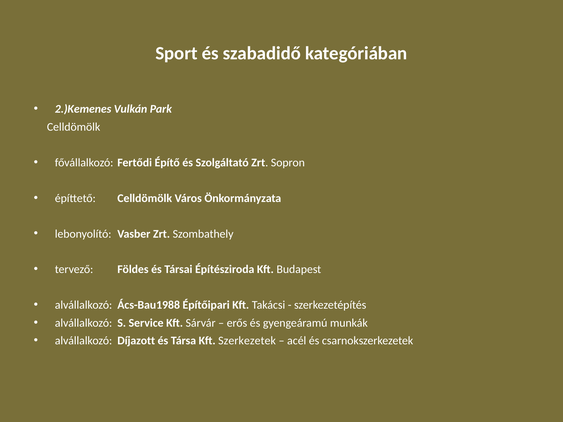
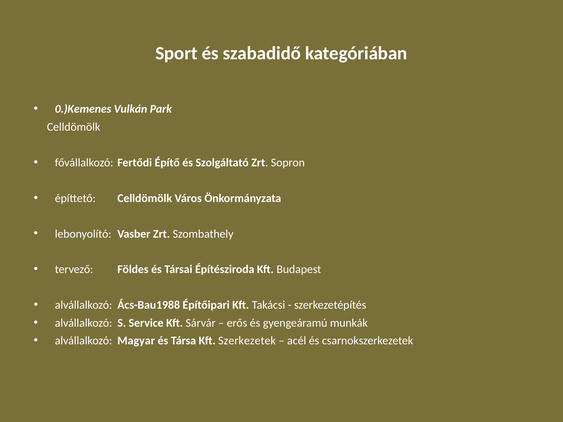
2.)Kemenes: 2.)Kemenes -> 0.)Kemenes
Díjazott: Díjazott -> Magyar
